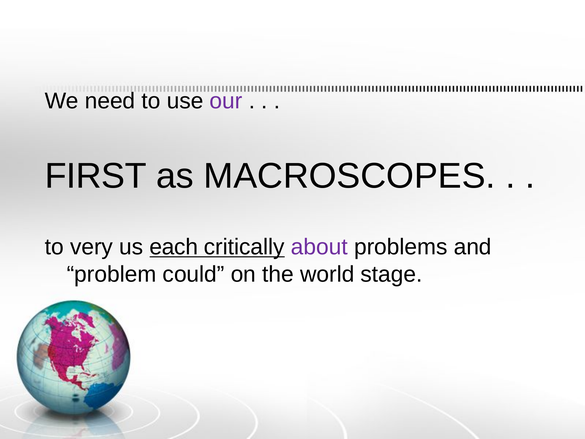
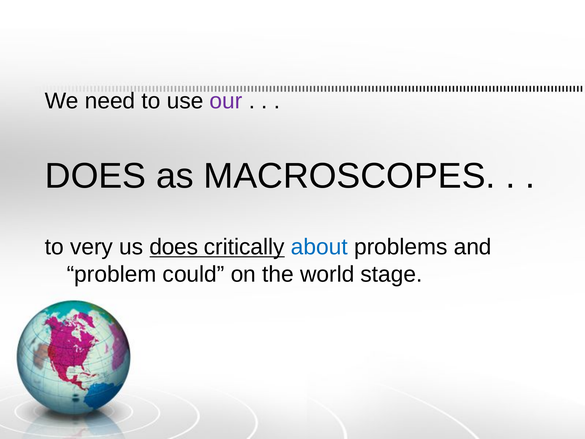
FIRST at (96, 176): FIRST -> DOES
us each: each -> does
about colour: purple -> blue
